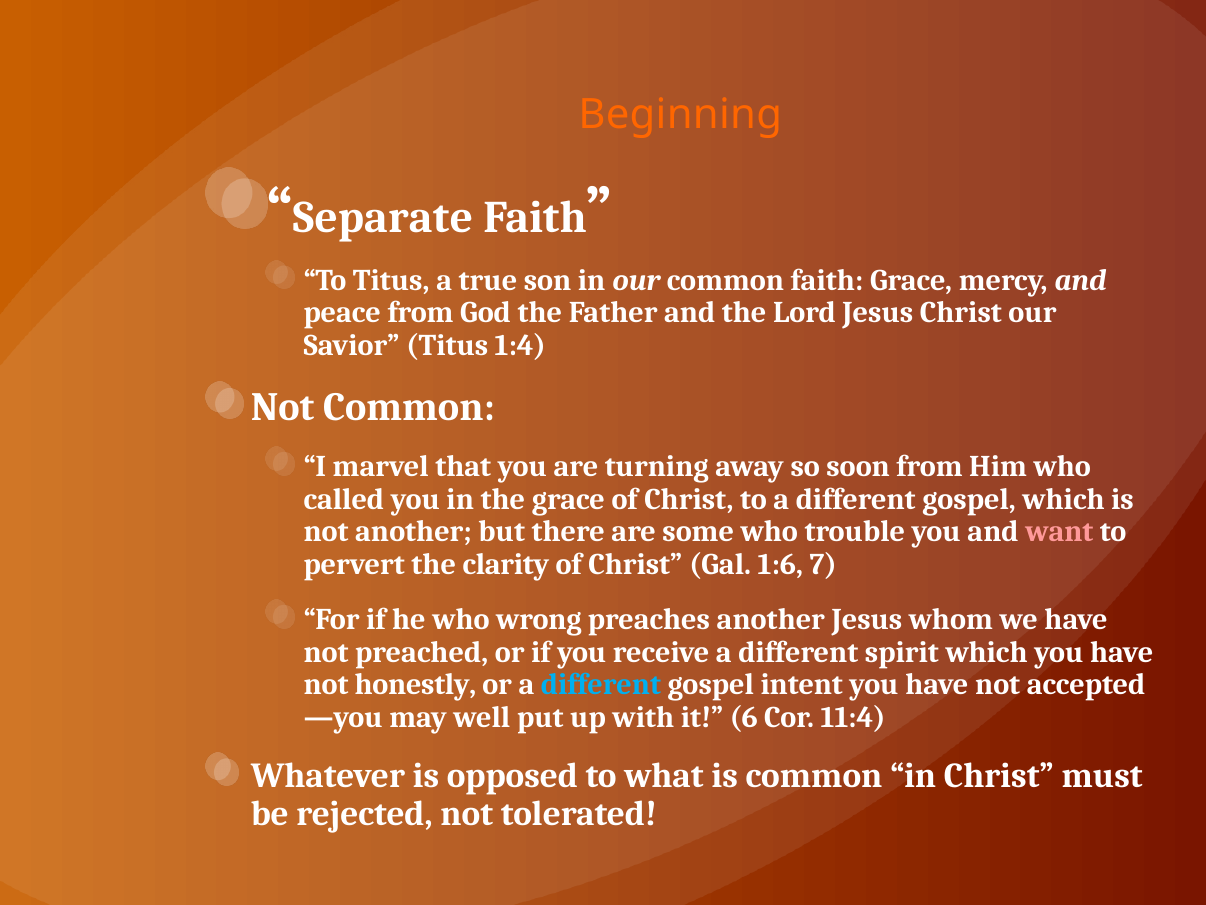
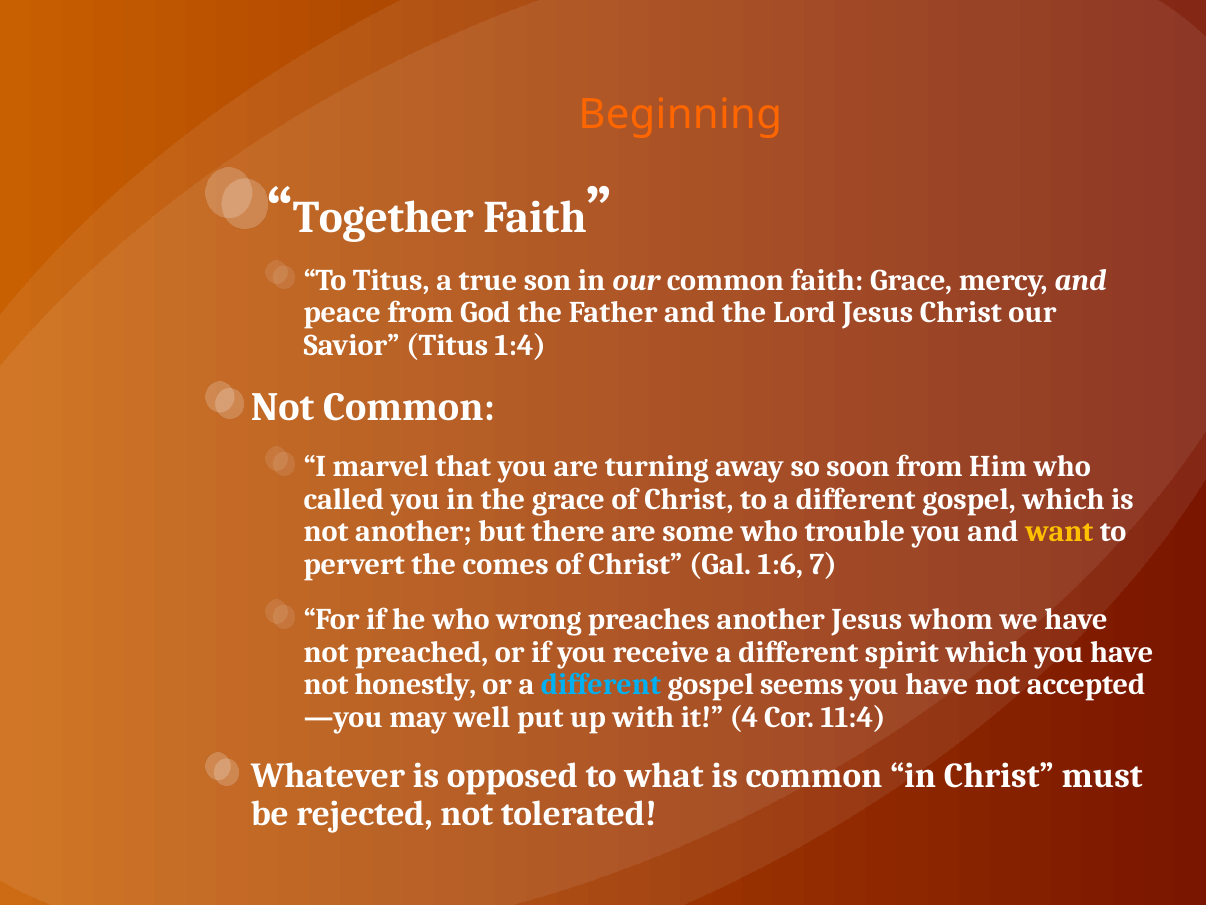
Separate: Separate -> Together
want colour: pink -> yellow
clarity: clarity -> comes
intent: intent -> seems
6: 6 -> 4
